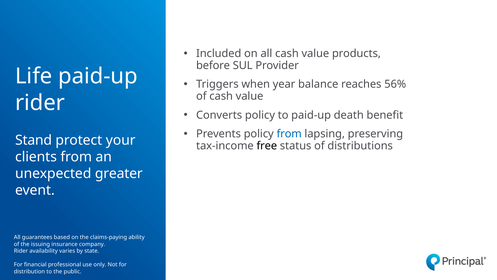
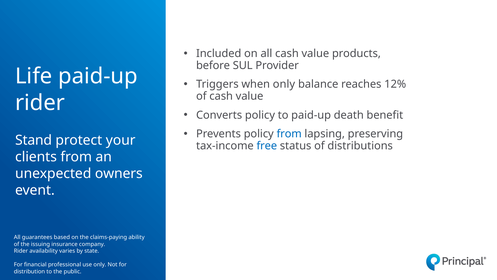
when year: year -> only
56%: 56% -> 12%
free colour: black -> blue
greater: greater -> owners
